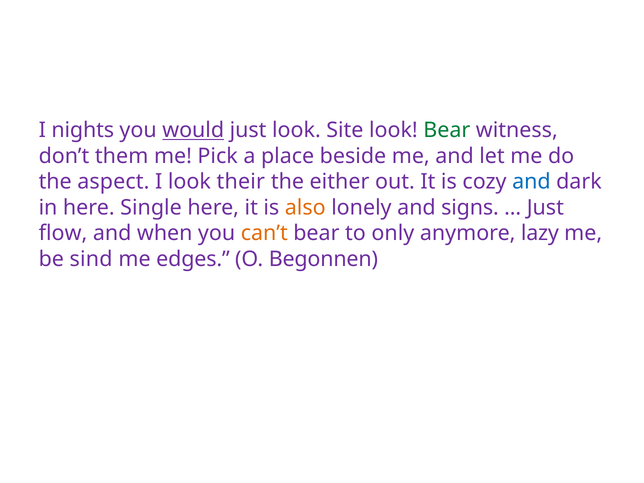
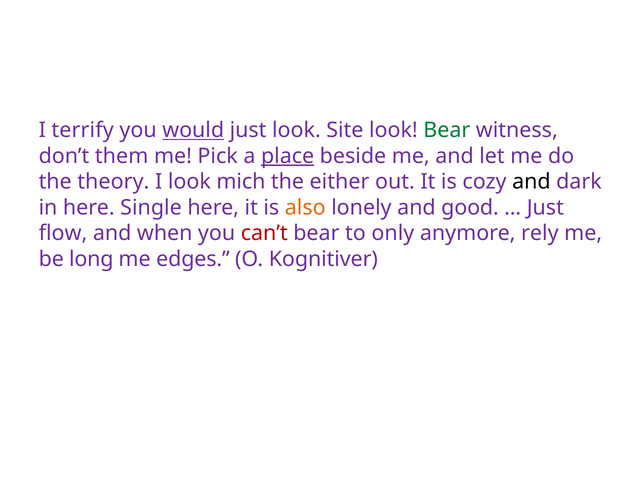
nights: nights -> terrify
place underline: none -> present
aspect: aspect -> theory
their: their -> mich
and at (531, 182) colour: blue -> black
signs: signs -> good
can’t colour: orange -> red
lazy: lazy -> rely
sind: sind -> long
Begonnen: Begonnen -> Kognitiver
